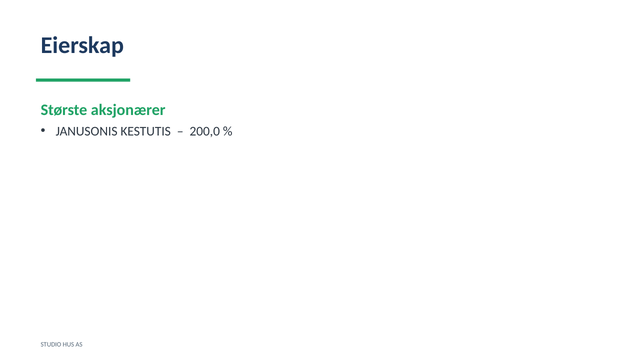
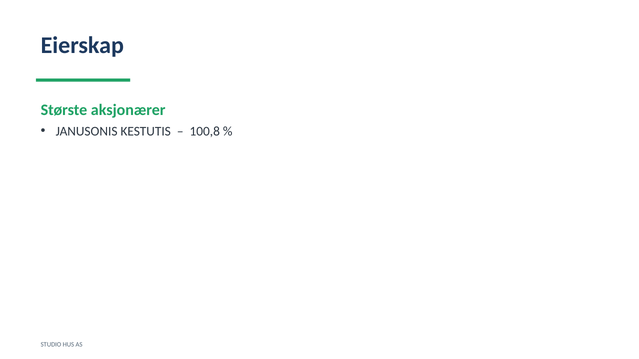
200,0: 200,0 -> 100,8
